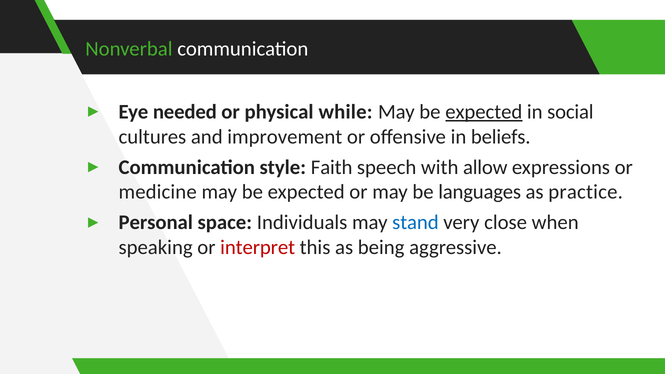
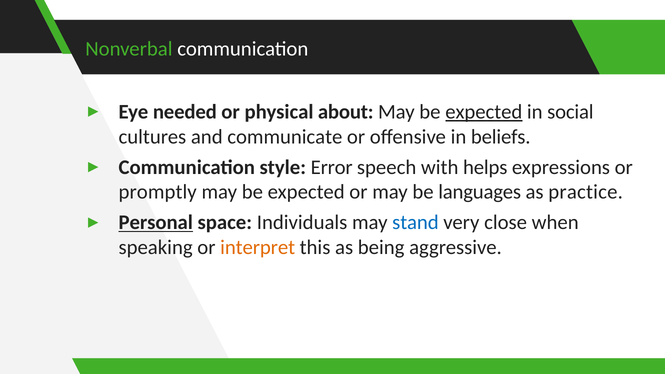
while: while -> about
improvement: improvement -> communicate
Faith: Faith -> Error
allow: allow -> helps
medicine: medicine -> promptly
Personal underline: none -> present
interpret colour: red -> orange
